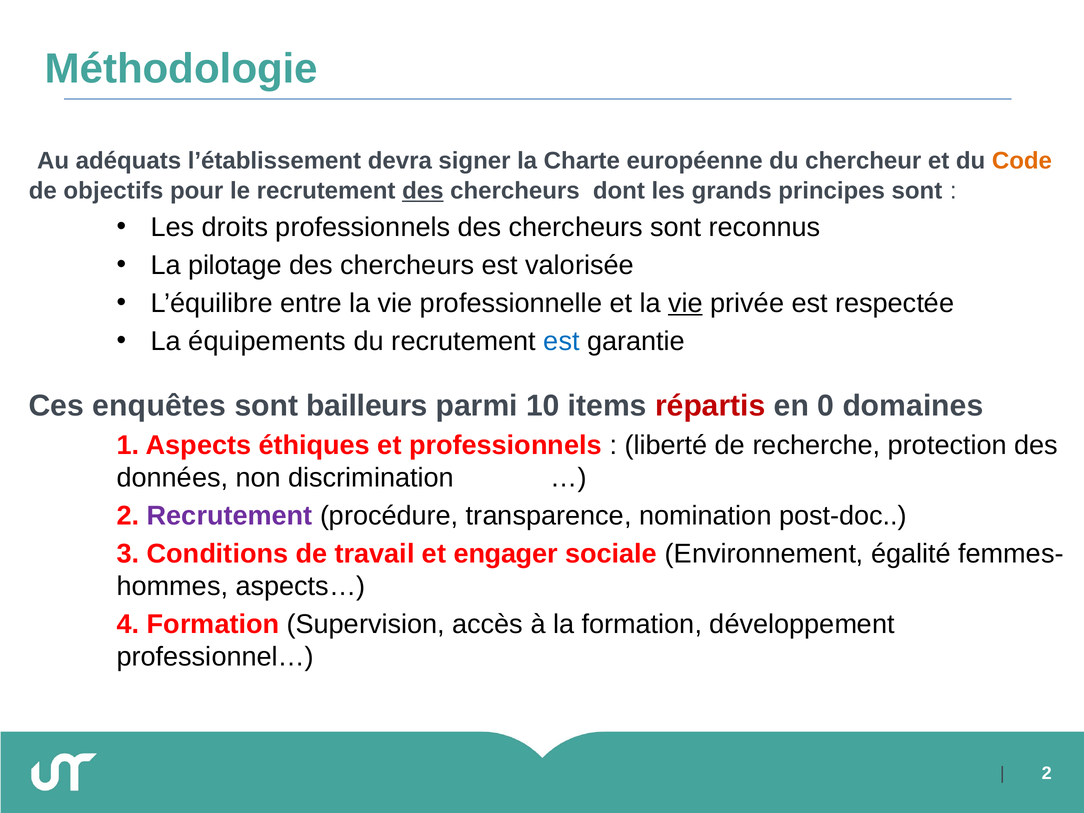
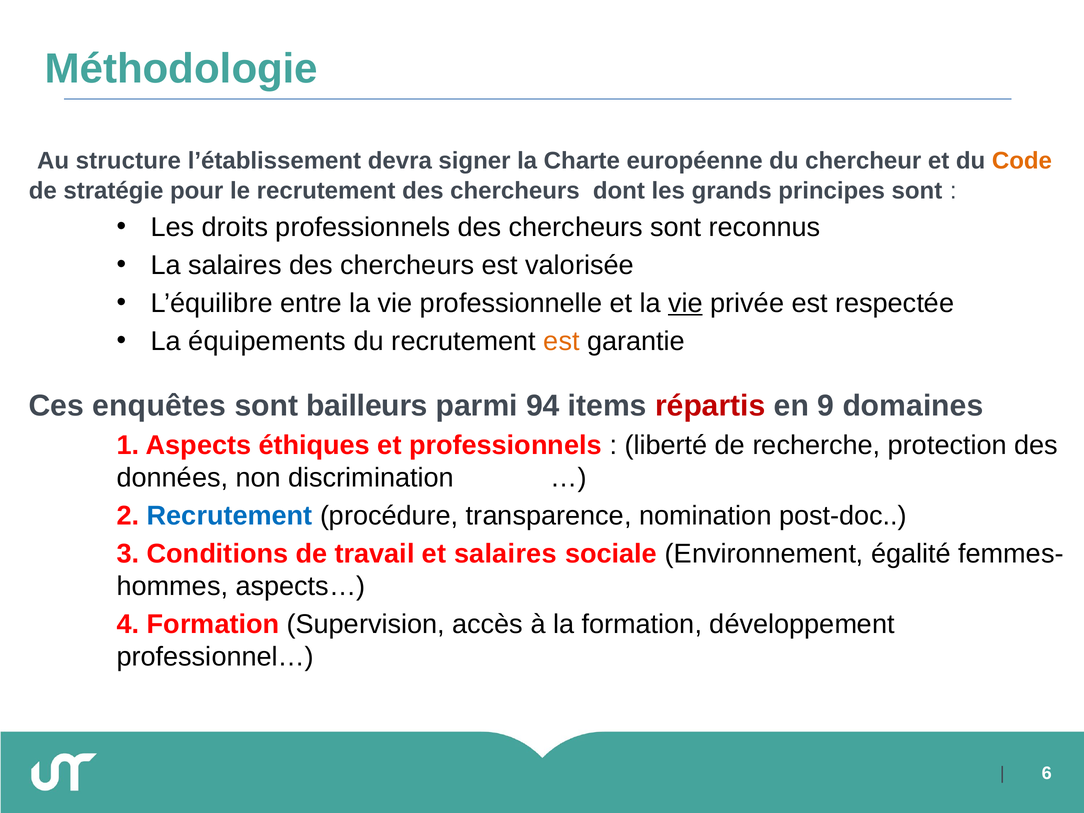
adéquats: adéquats -> structure
objectifs: objectifs -> stratégie
des at (423, 191) underline: present -> none
La pilotage: pilotage -> salaires
est at (562, 341) colour: blue -> orange
10: 10 -> 94
0: 0 -> 9
Recrutement at (230, 516) colour: purple -> blue
et engager: engager -> salaires
2 at (1047, 773): 2 -> 6
